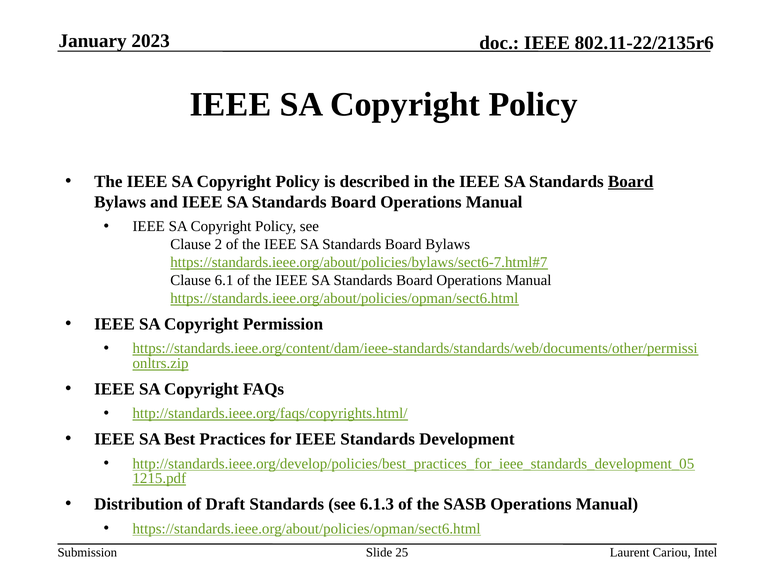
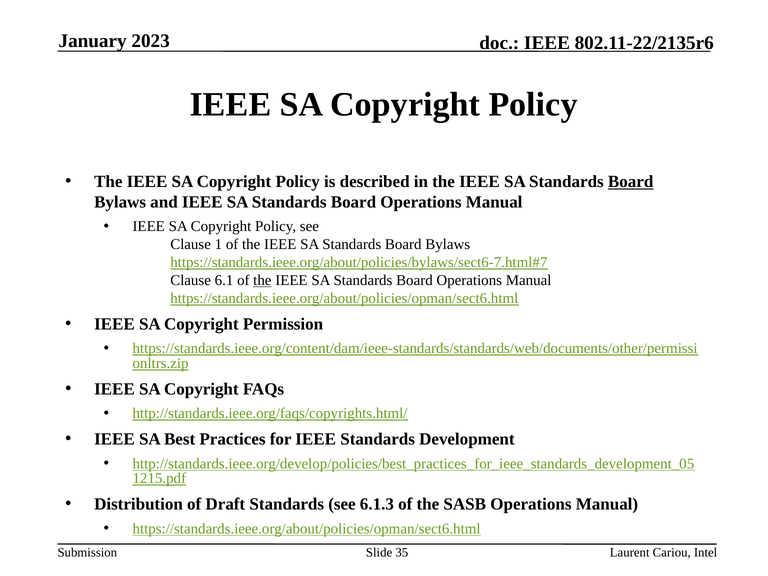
2: 2 -> 1
the at (262, 280) underline: none -> present
25: 25 -> 35
